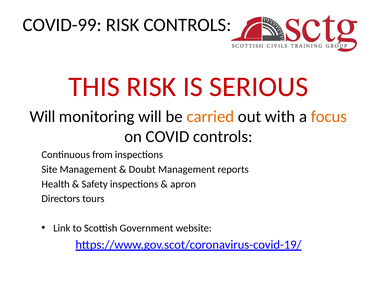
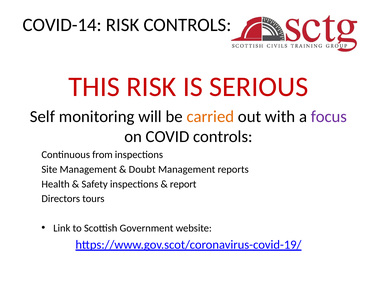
COVID-99: COVID-99 -> COVID-14
Will at (43, 116): Will -> Self
focus colour: orange -> purple
apron: apron -> report
